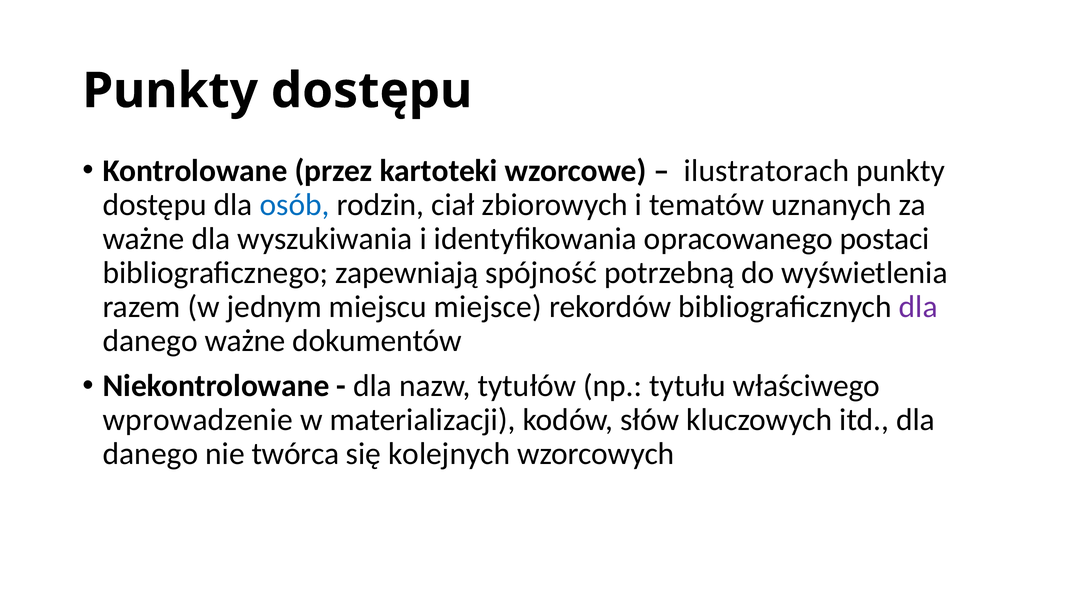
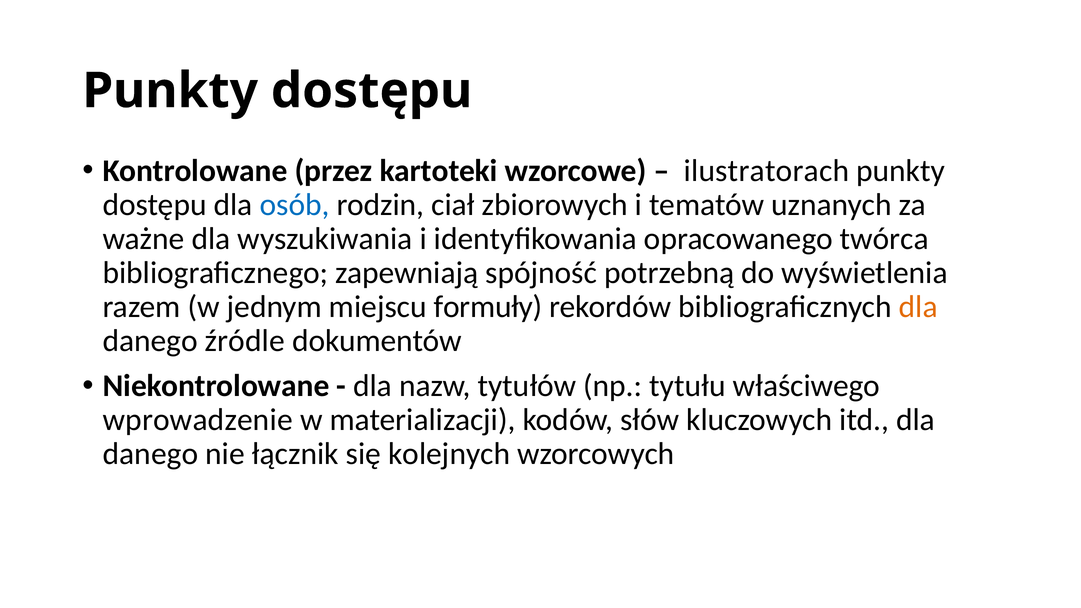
postaci: postaci -> twórca
miejsce: miejsce -> formuły
dla at (918, 307) colour: purple -> orange
danego ważne: ważne -> źródle
twórca: twórca -> łącznik
